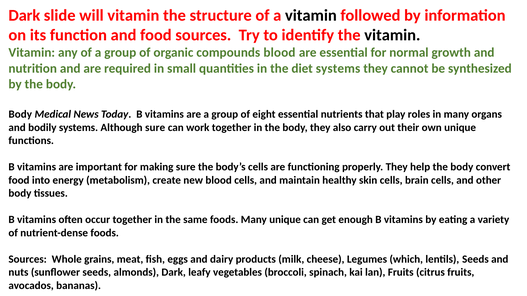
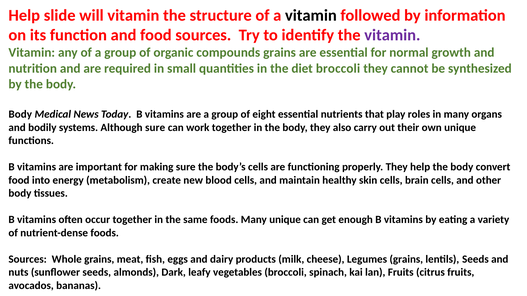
Dark at (24, 15): Dark -> Help
vitamin at (392, 35) colour: black -> purple
compounds blood: blood -> grains
diet systems: systems -> broccoli
Legumes which: which -> grains
